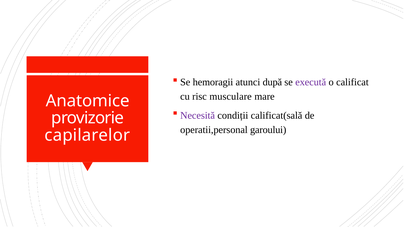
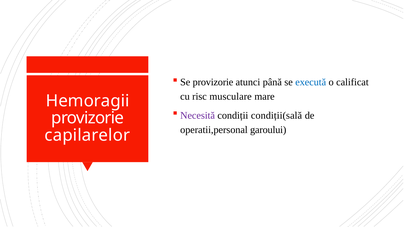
Se hemoragii: hemoragii -> provizorie
după: după -> până
execută colour: purple -> blue
Anatomice: Anatomice -> Hemoragii
calificat(sală: calificat(sală -> condiții(sală
